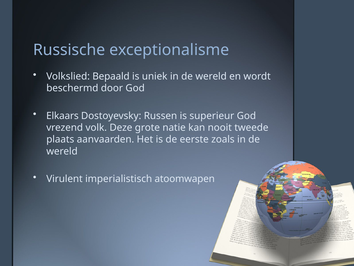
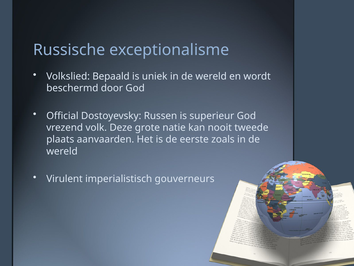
Elkaars: Elkaars -> Official
atoomwapen: atoomwapen -> gouverneurs
